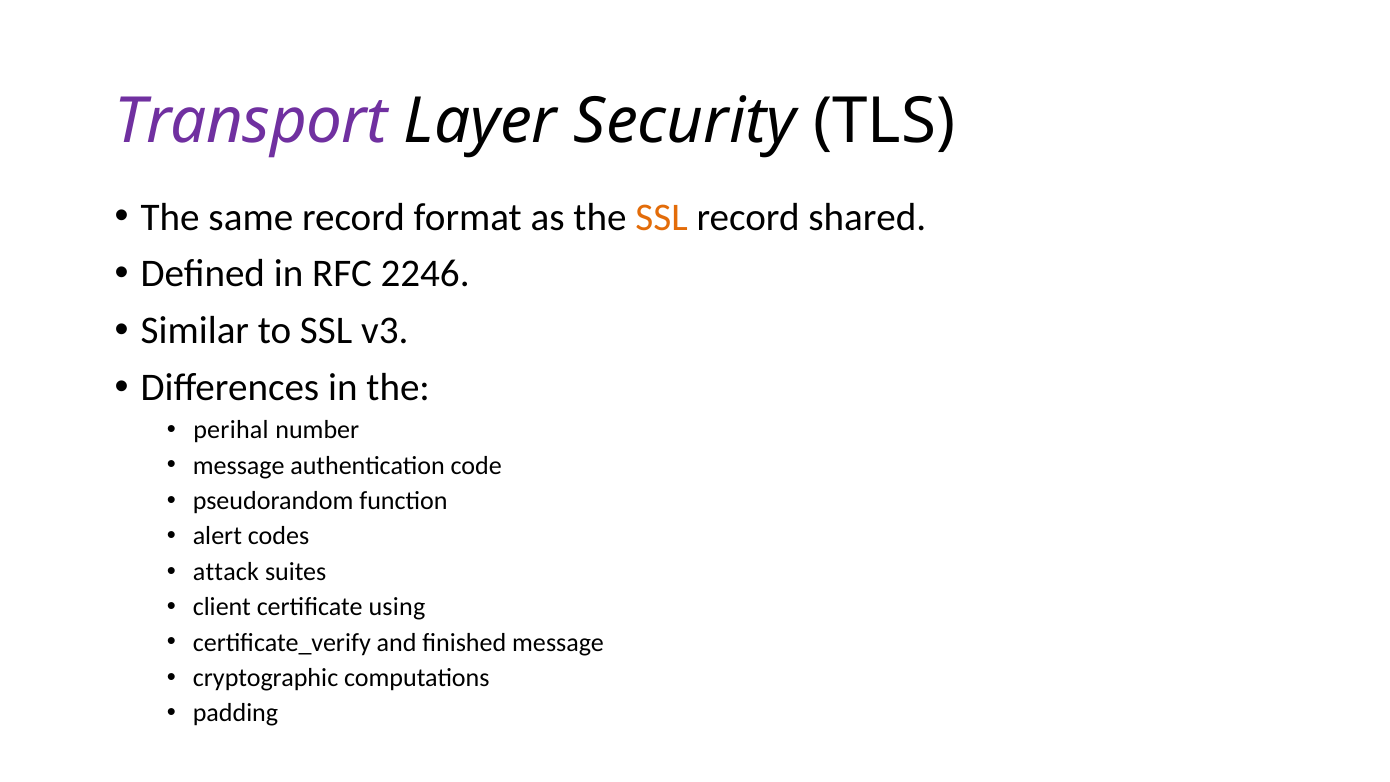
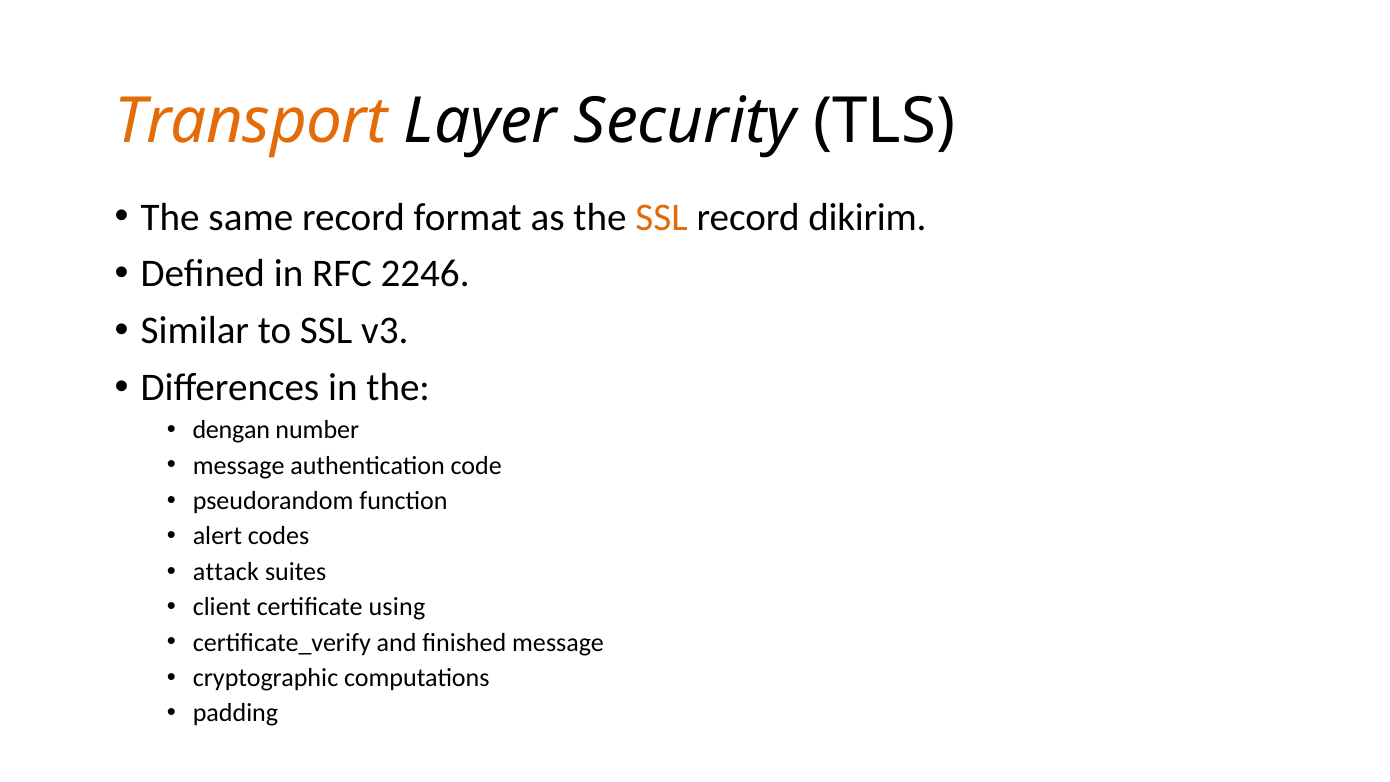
Transport colour: purple -> orange
shared: shared -> dikirim
perihal: perihal -> dengan
